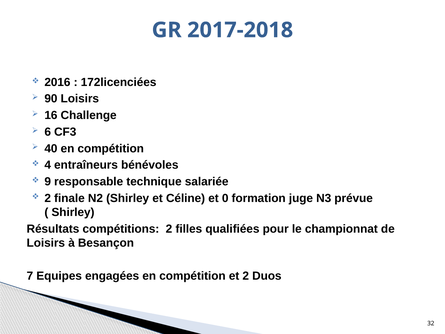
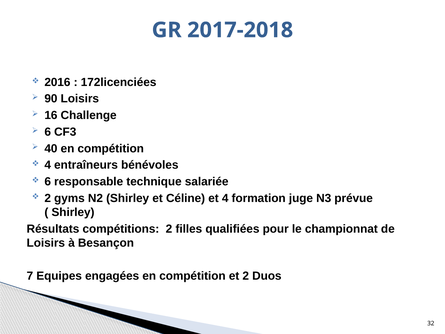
9 at (48, 181): 9 -> 6
finale: finale -> gyms
et 0: 0 -> 4
